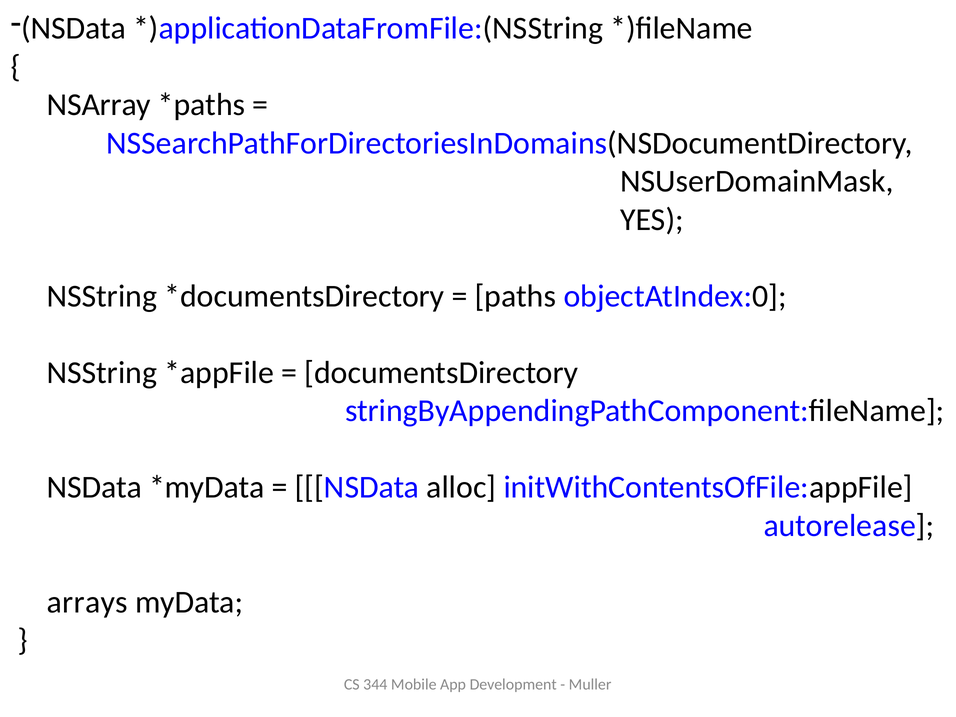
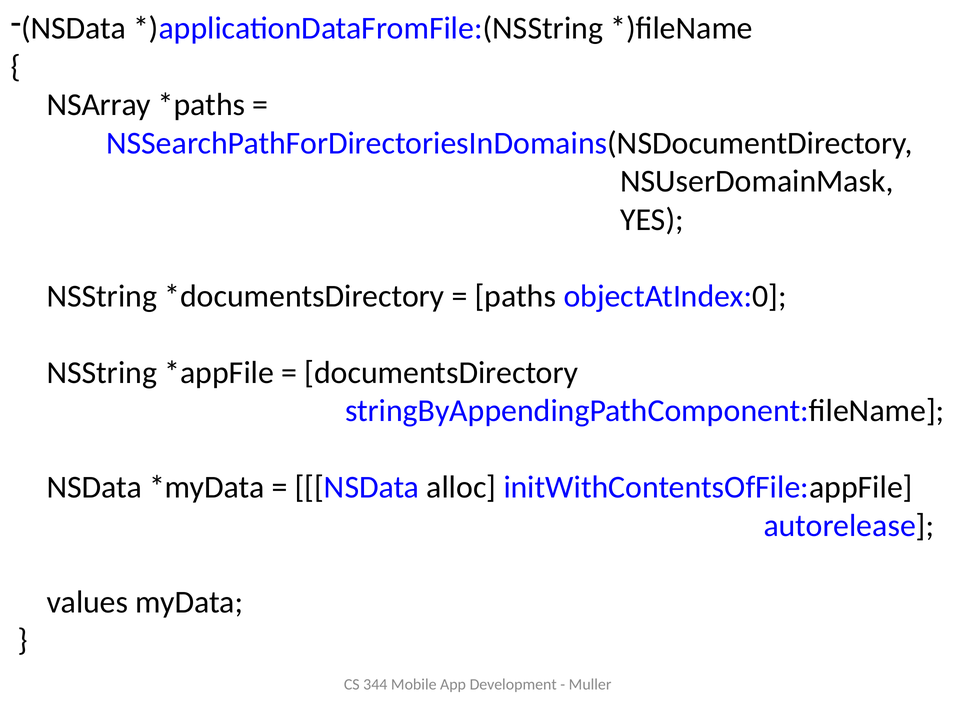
arrays: arrays -> values
